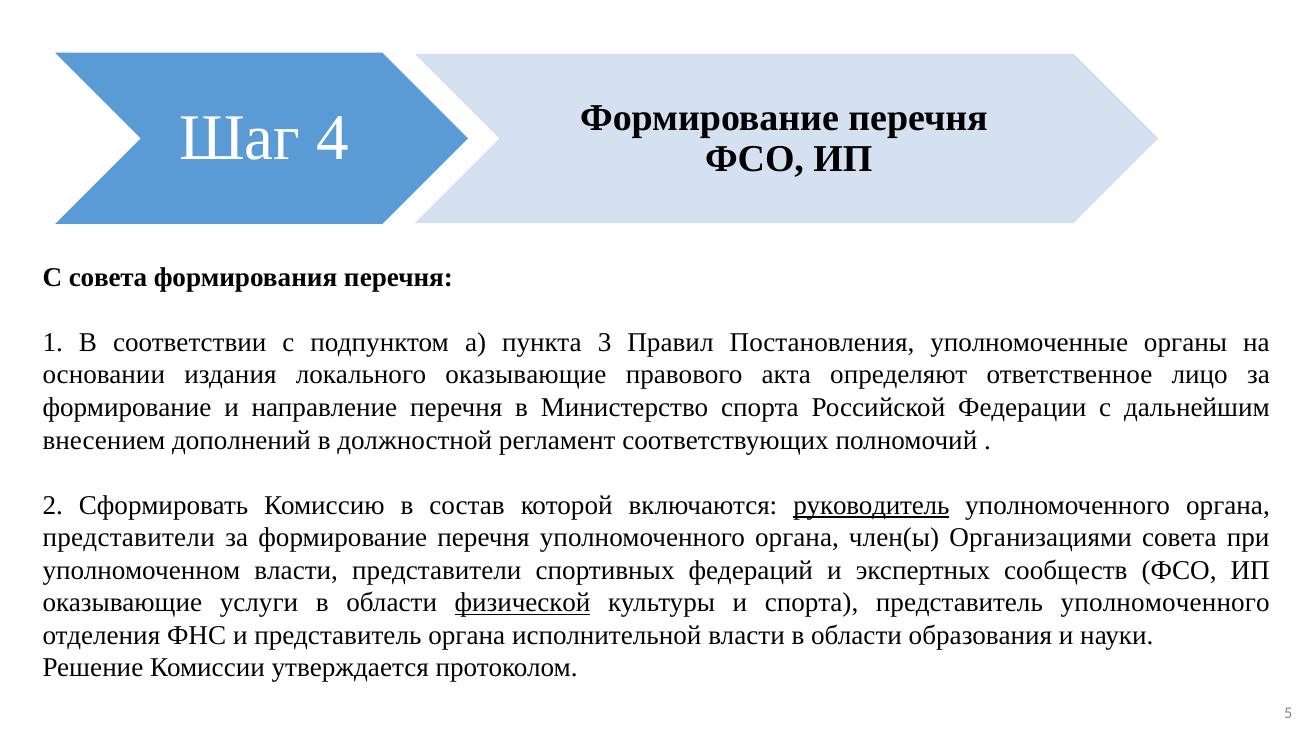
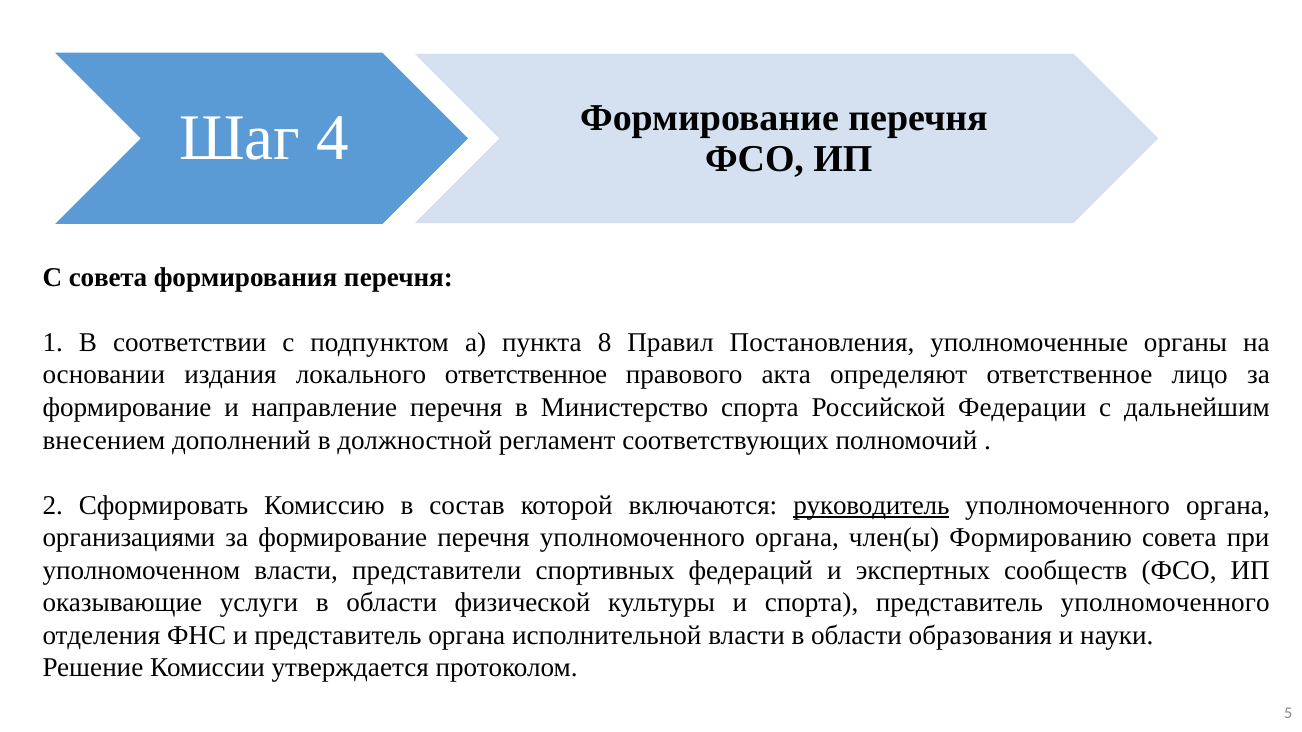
3: 3 -> 8
локального оказывающие: оказывающие -> ответственное
представители at (129, 538): представители -> организациями
Организациями: Организациями -> Формированию
физической underline: present -> none
